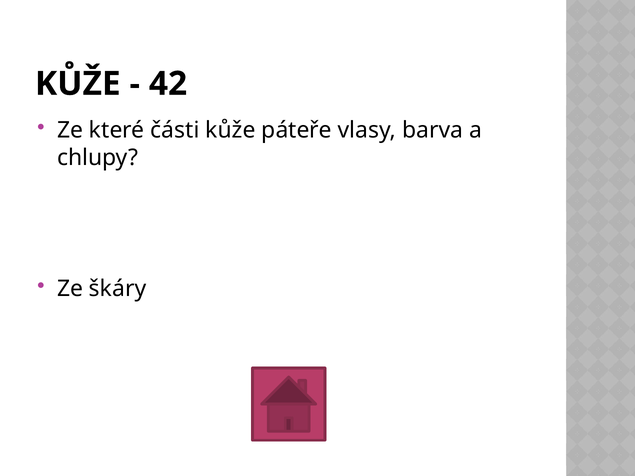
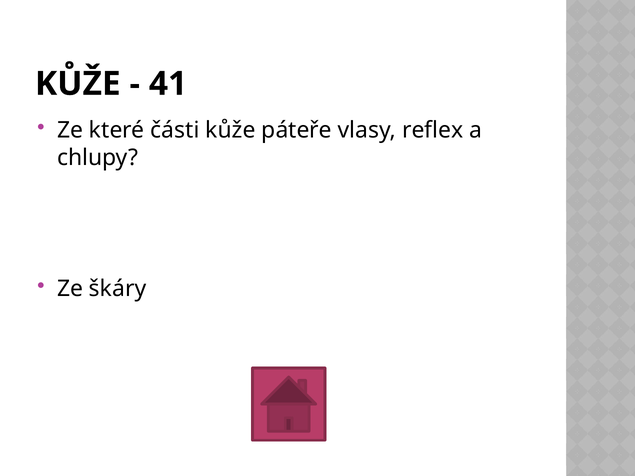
42: 42 -> 41
barva: barva -> reflex
